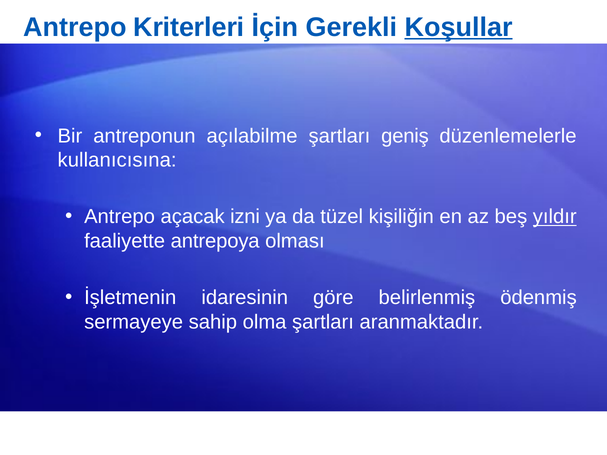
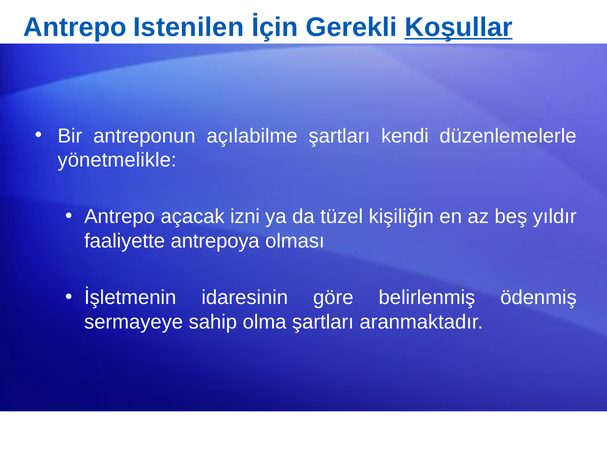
Kriterleri: Kriterleri -> Istenilen
geniş: geniş -> kendi
kullanıcısına: kullanıcısına -> yönetmelikle
yıldır underline: present -> none
